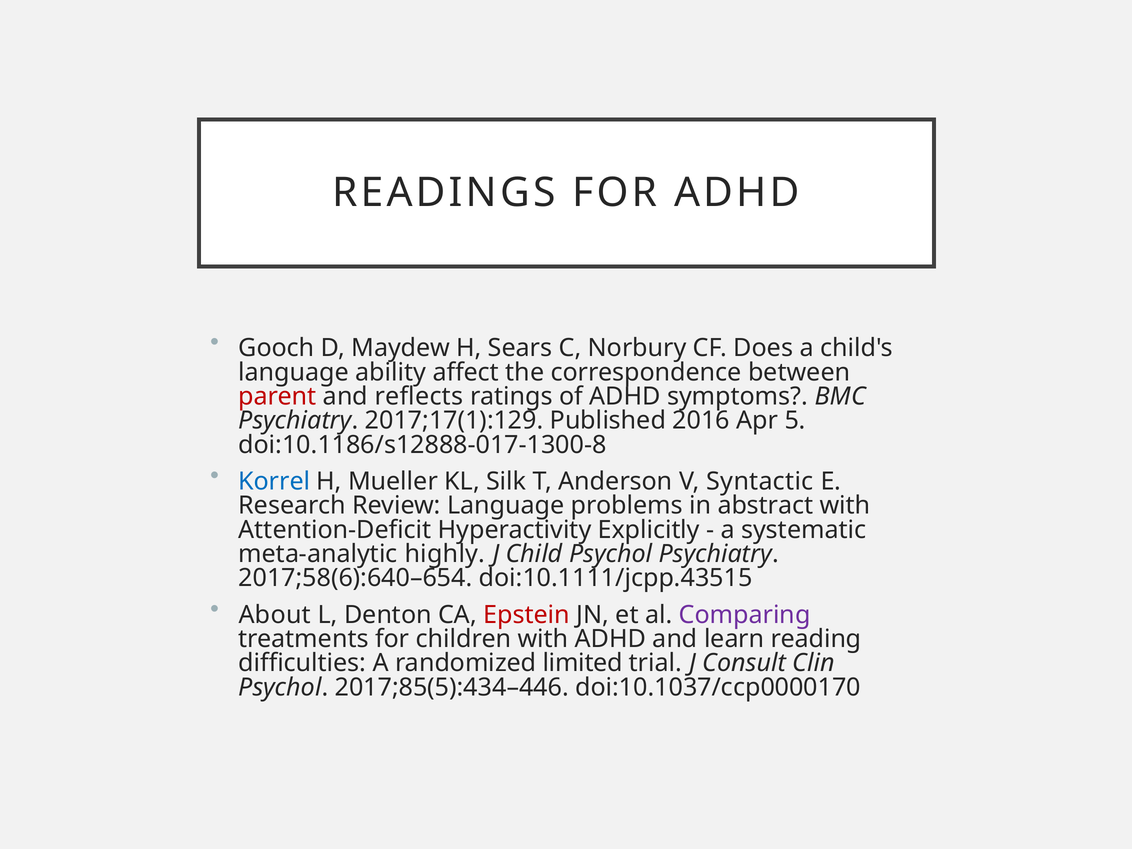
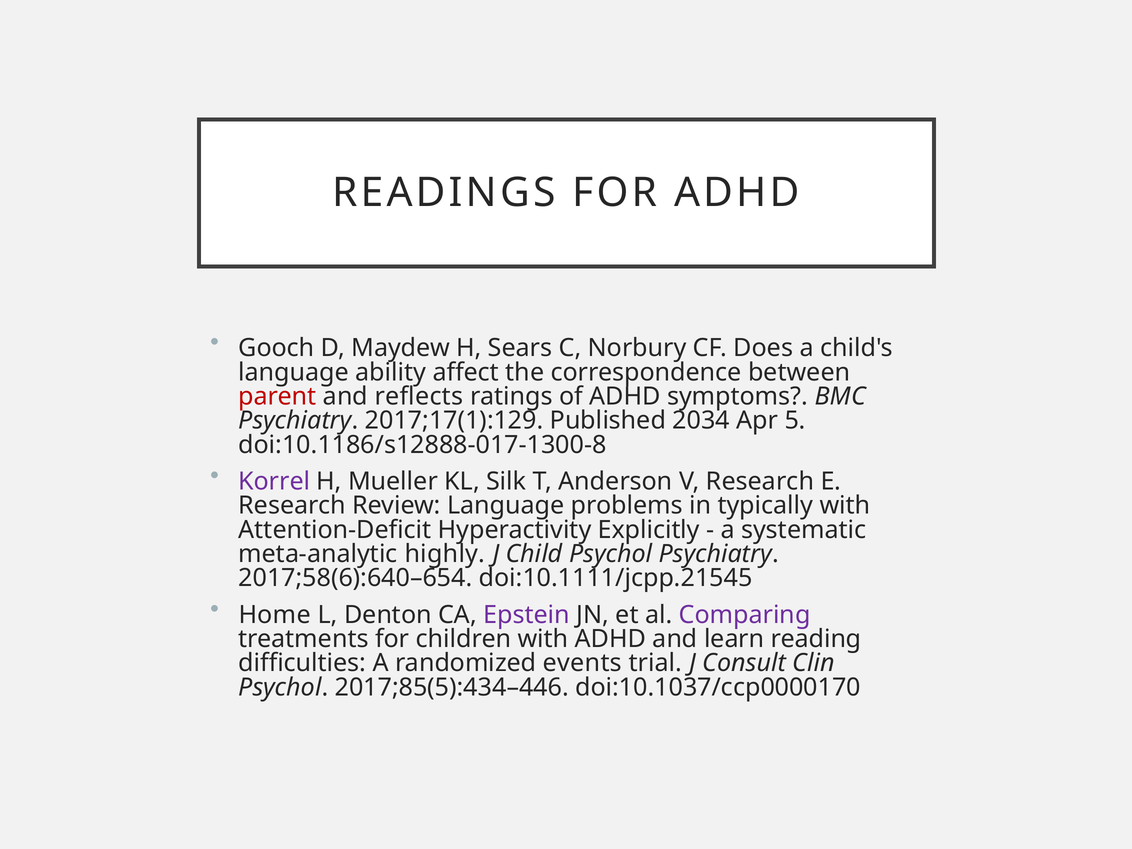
2016: 2016 -> 2034
Korrel colour: blue -> purple
V Syntactic: Syntactic -> Research
abstract: abstract -> typically
doi:10.1111/jcpp.43515: doi:10.1111/jcpp.43515 -> doi:10.1111/jcpp.21545
About: About -> Home
Epstein colour: red -> purple
limited: limited -> events
